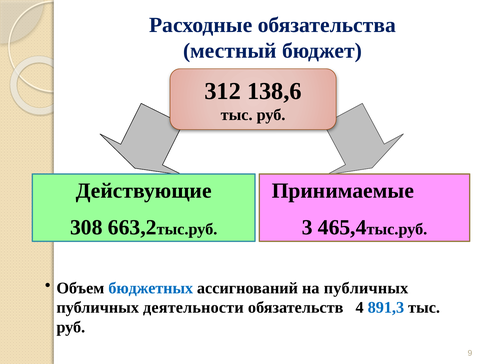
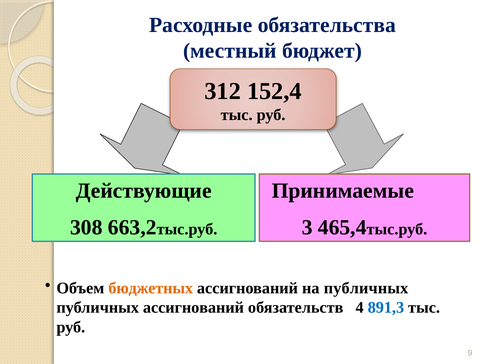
138,6: 138,6 -> 152,4
бюджетных colour: blue -> orange
публичных деятельности: деятельности -> ассигнований
